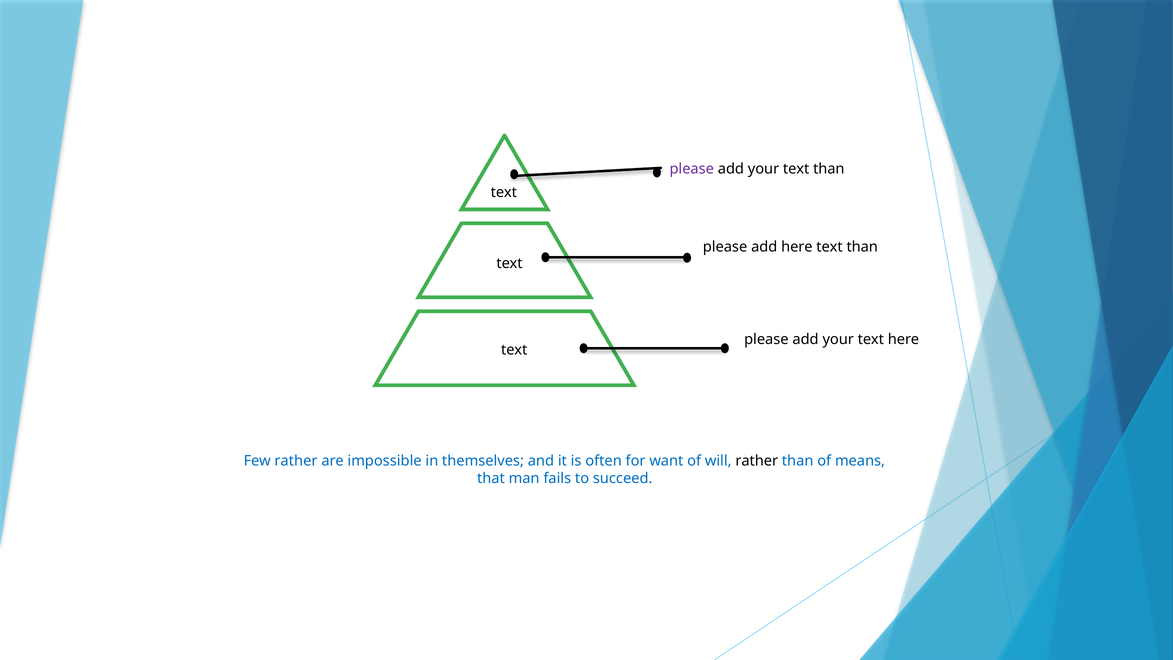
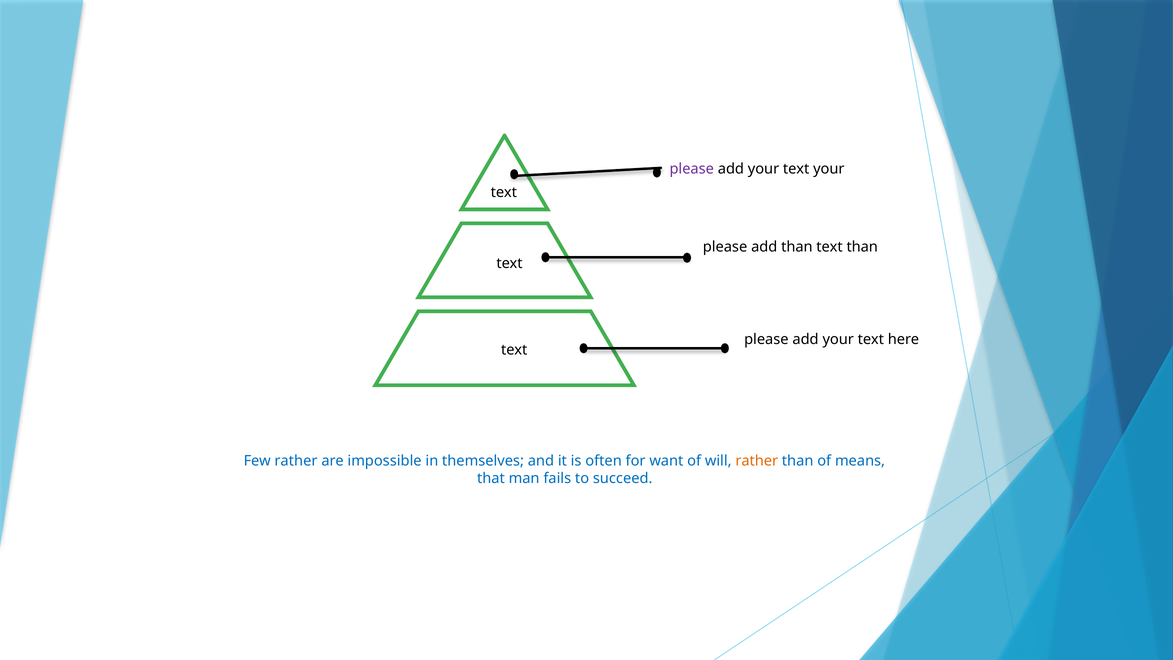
your text than: than -> your
add here: here -> than
rather at (757, 461) colour: black -> orange
